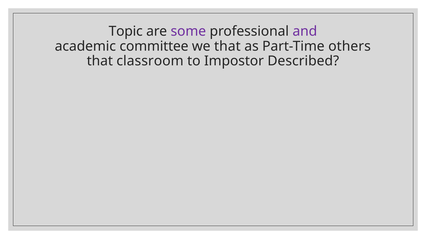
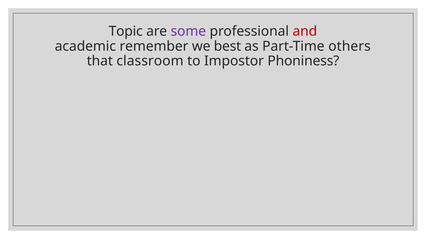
and colour: purple -> red
committee: committee -> remember
we that: that -> best
Described: Described -> Phoniness
